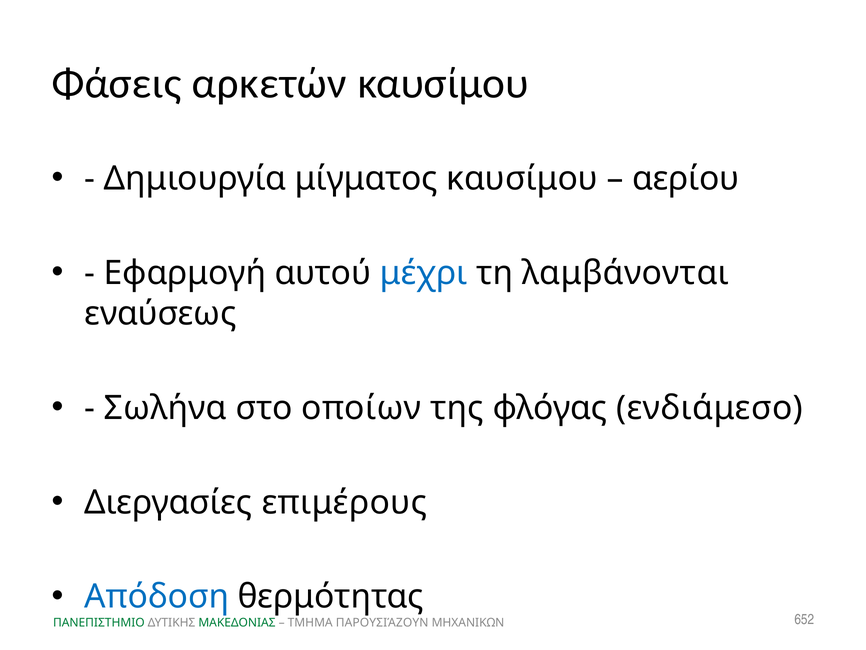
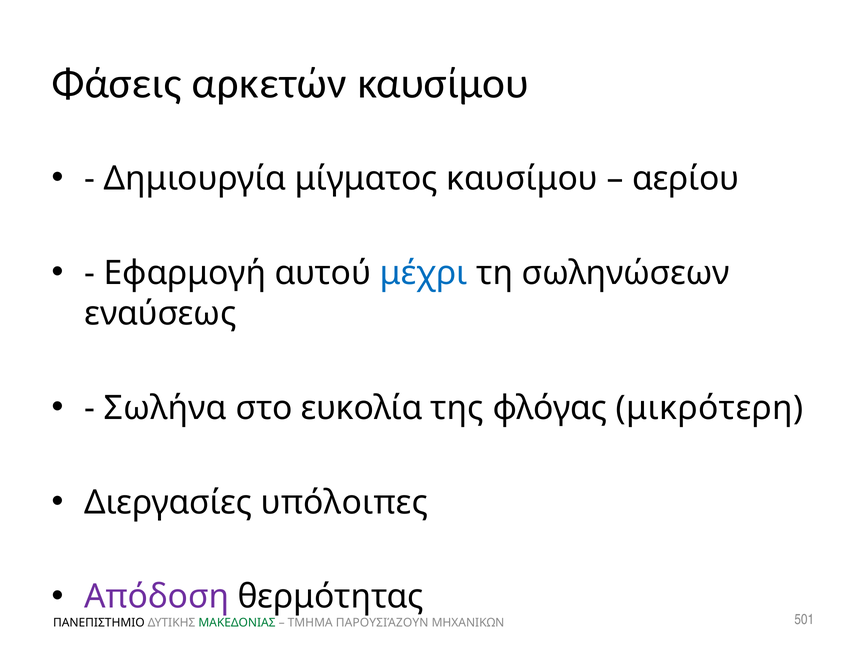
λαμβάνονται: λαμβάνονται -> σωληνώσεων
οποίων: οποίων -> ευκολία
ενδιάμεσο: ενδιάμεσο -> μικρότερη
επιμέρους: επιμέρους -> υπόλοιπες
Απόδοση colour: blue -> purple
ΠΑΝΕΠΙΣΤΗΜΙΟ colour: green -> black
652: 652 -> 501
